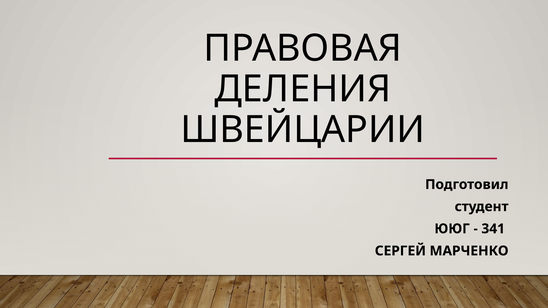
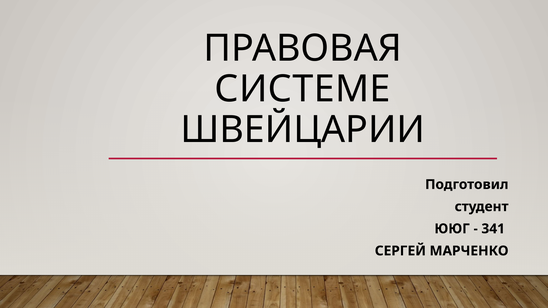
ДЕЛЕНИЯ: ДЕЛЕНИЯ -> СИСТЕМЕ
